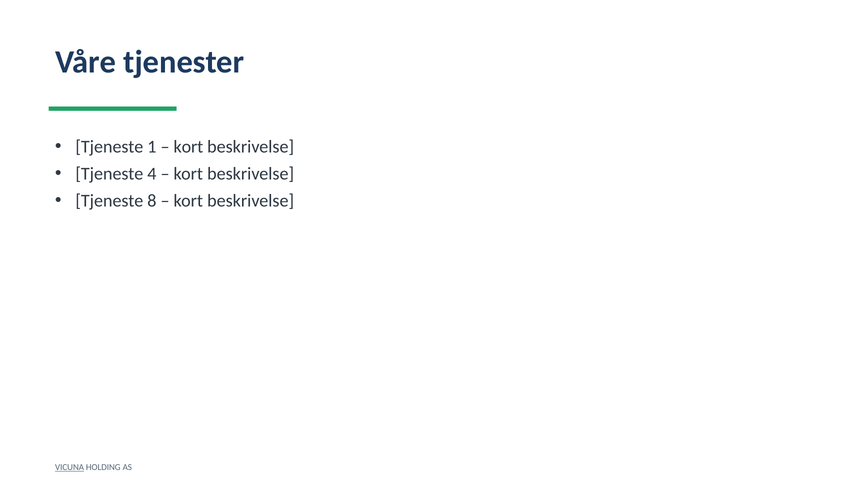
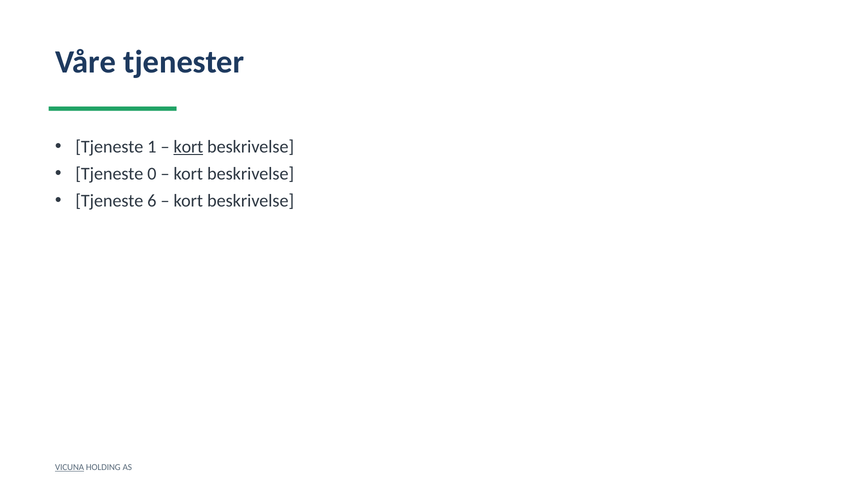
kort at (188, 147) underline: none -> present
4: 4 -> 0
8: 8 -> 6
